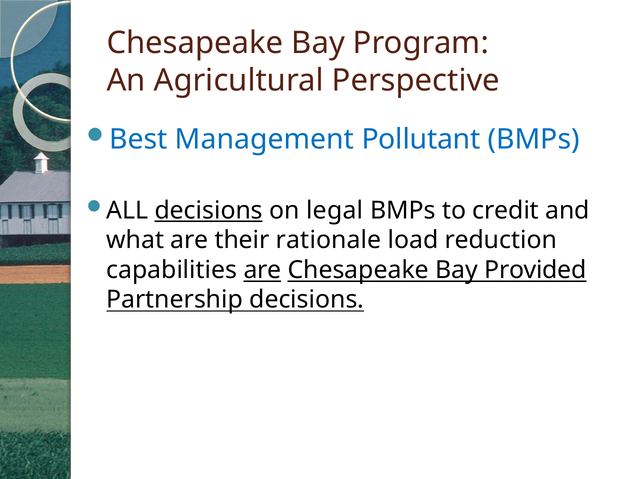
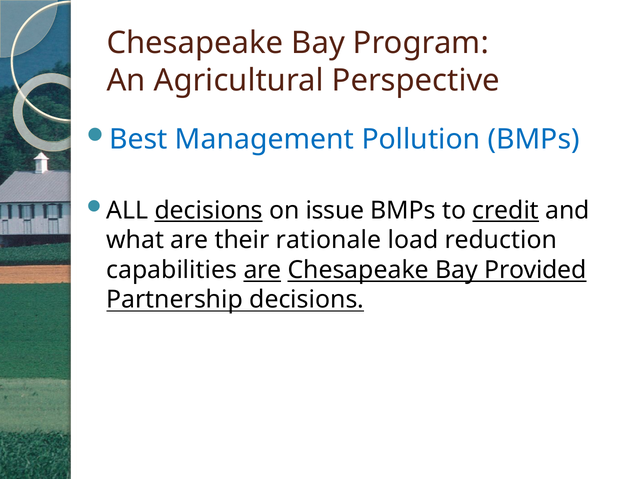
Pollutant: Pollutant -> Pollution
legal: legal -> issue
credit underline: none -> present
